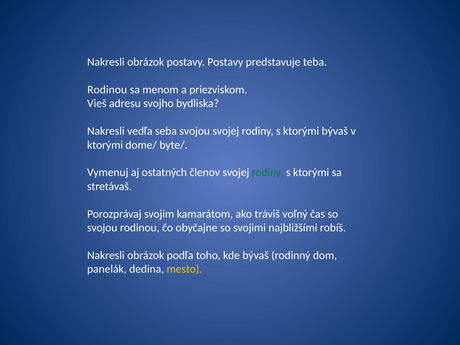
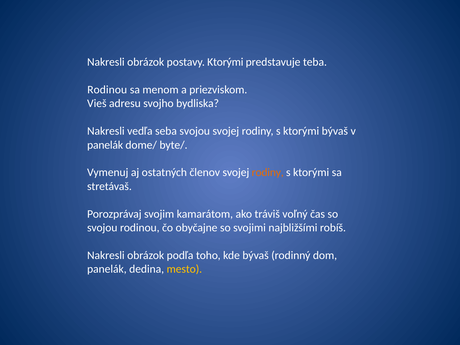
postavy Postavy: Postavy -> Ktorými
ktorými at (105, 145): ktorými -> panelák
rodiny at (268, 173) colour: green -> orange
